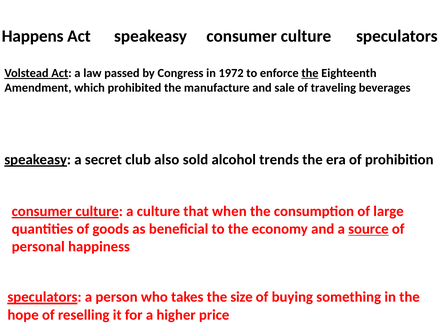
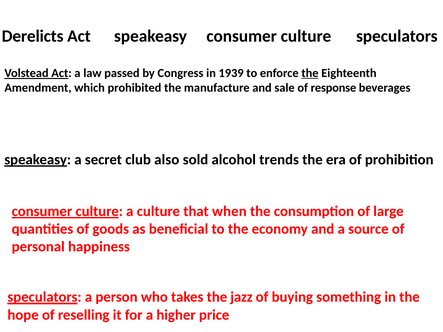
Happens: Happens -> Derelicts
1972: 1972 -> 1939
traveling: traveling -> response
source underline: present -> none
size: size -> jazz
